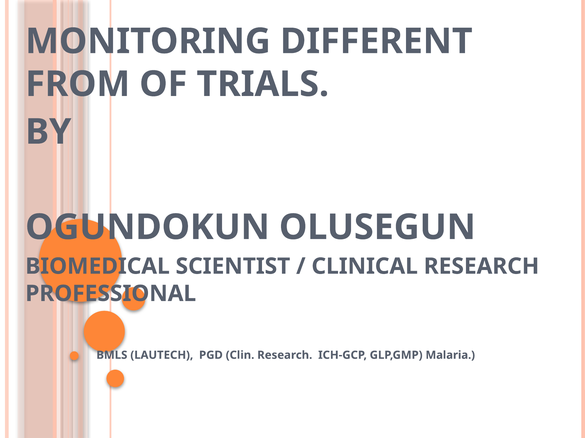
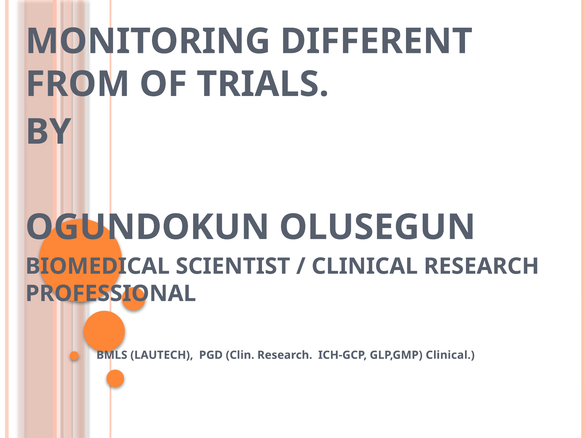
GLP,GMP Malaria: Malaria -> Clinical
